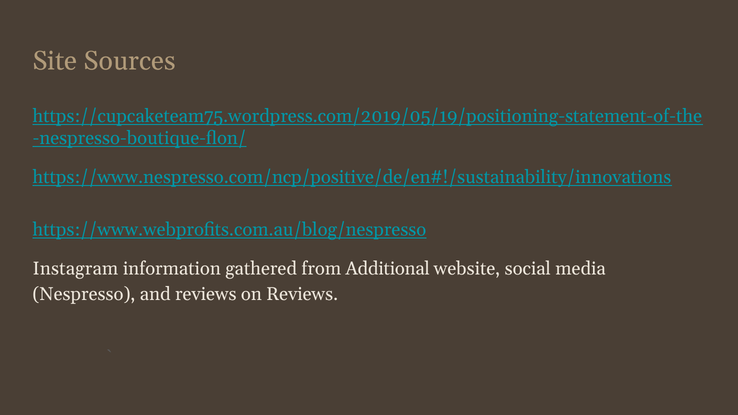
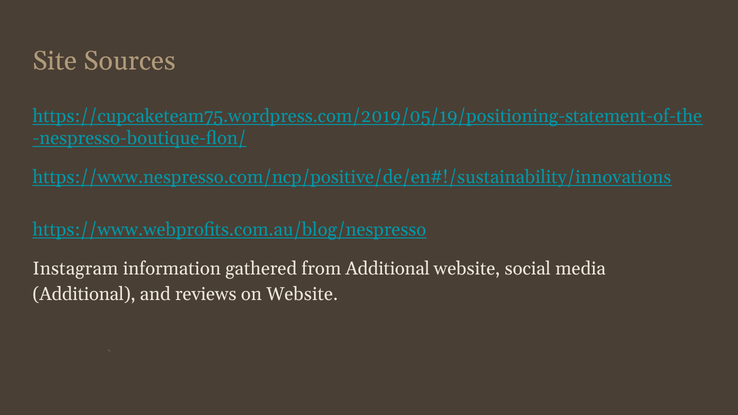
Nespresso at (84, 294): Nespresso -> Additional
on Reviews: Reviews -> Website
